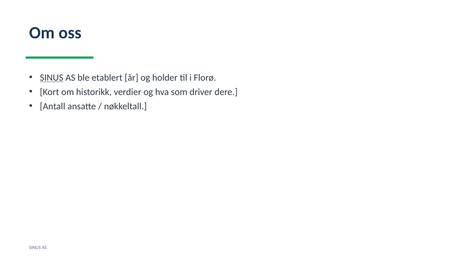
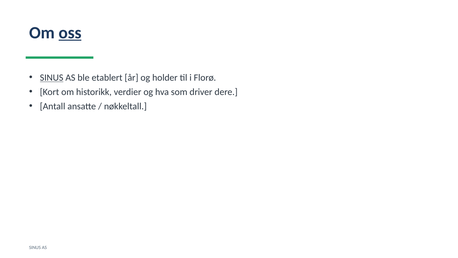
oss underline: none -> present
